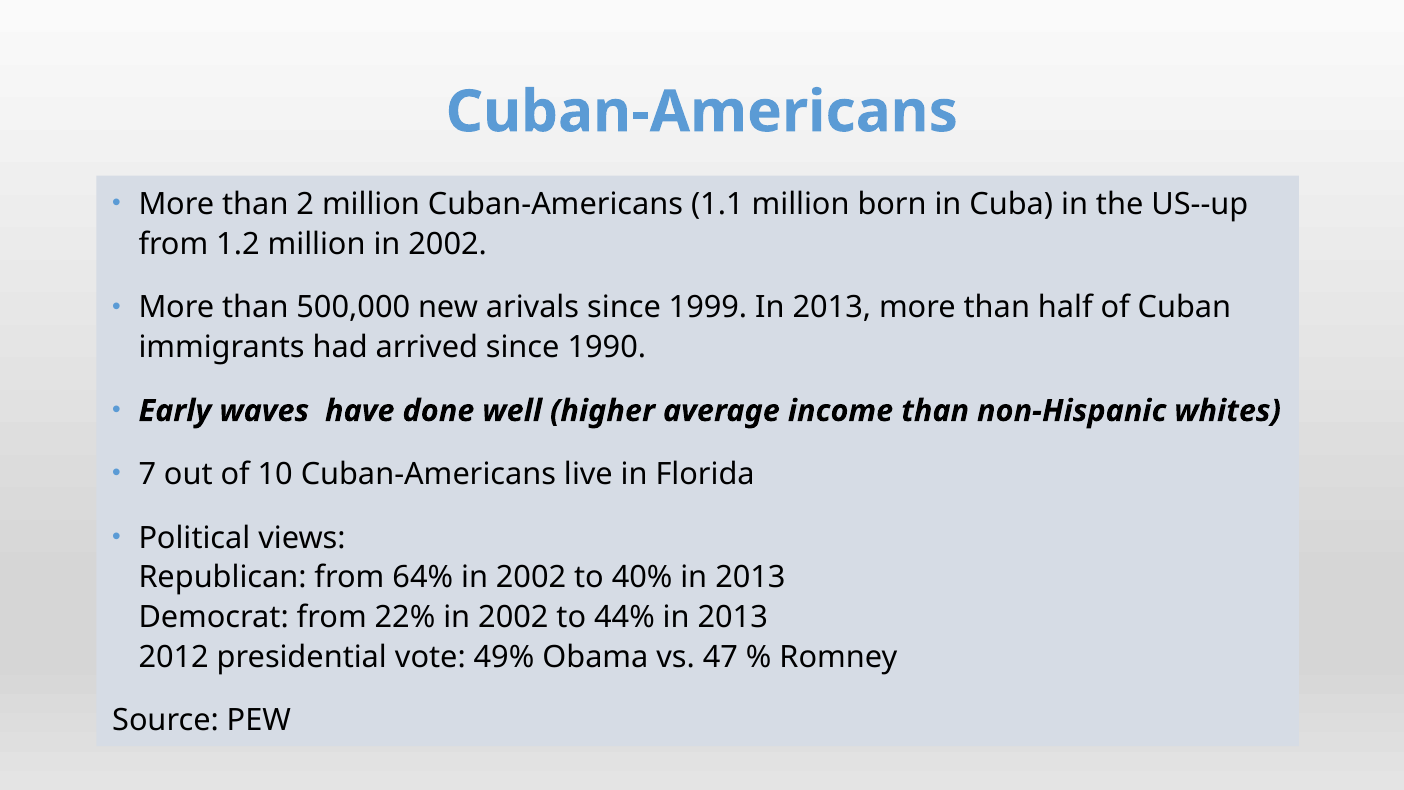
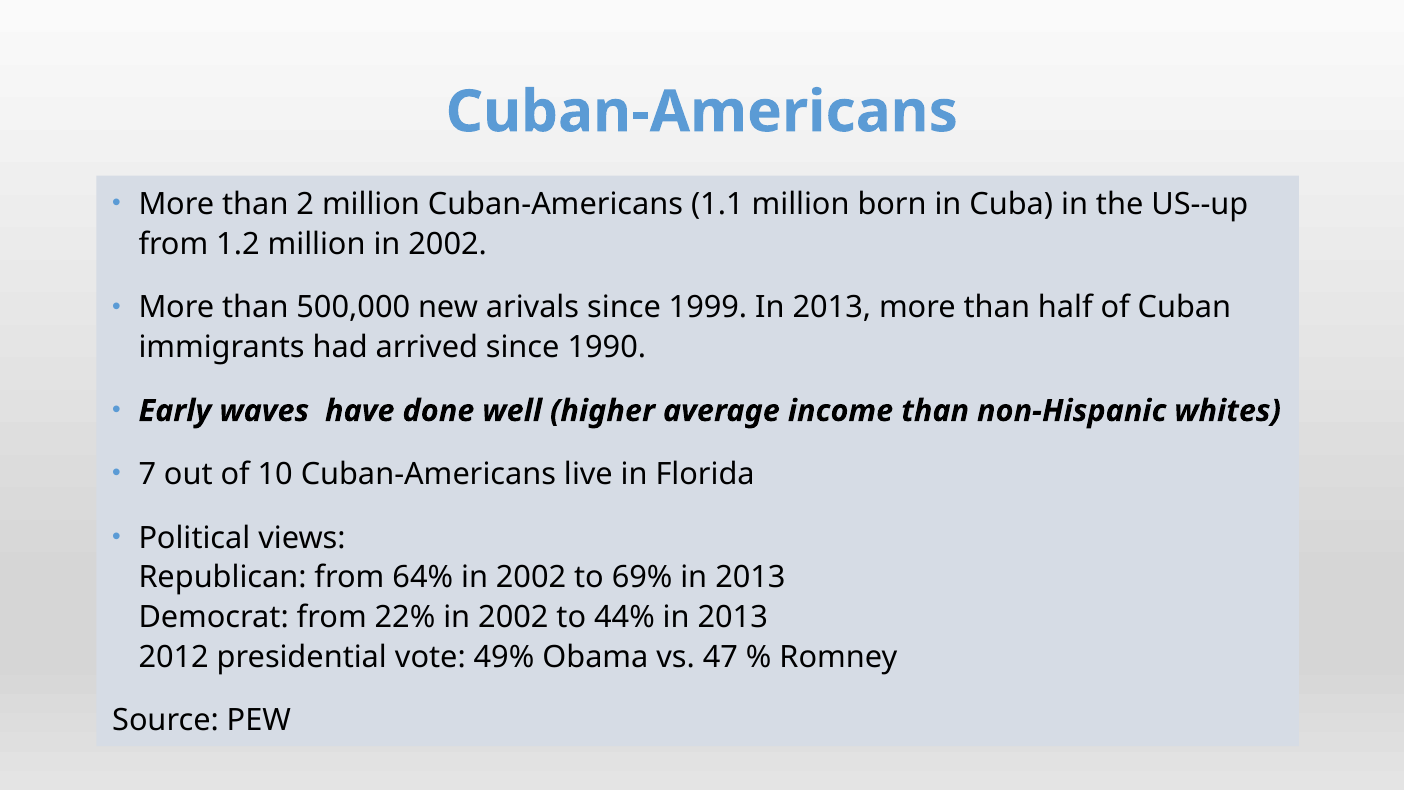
40%: 40% -> 69%
